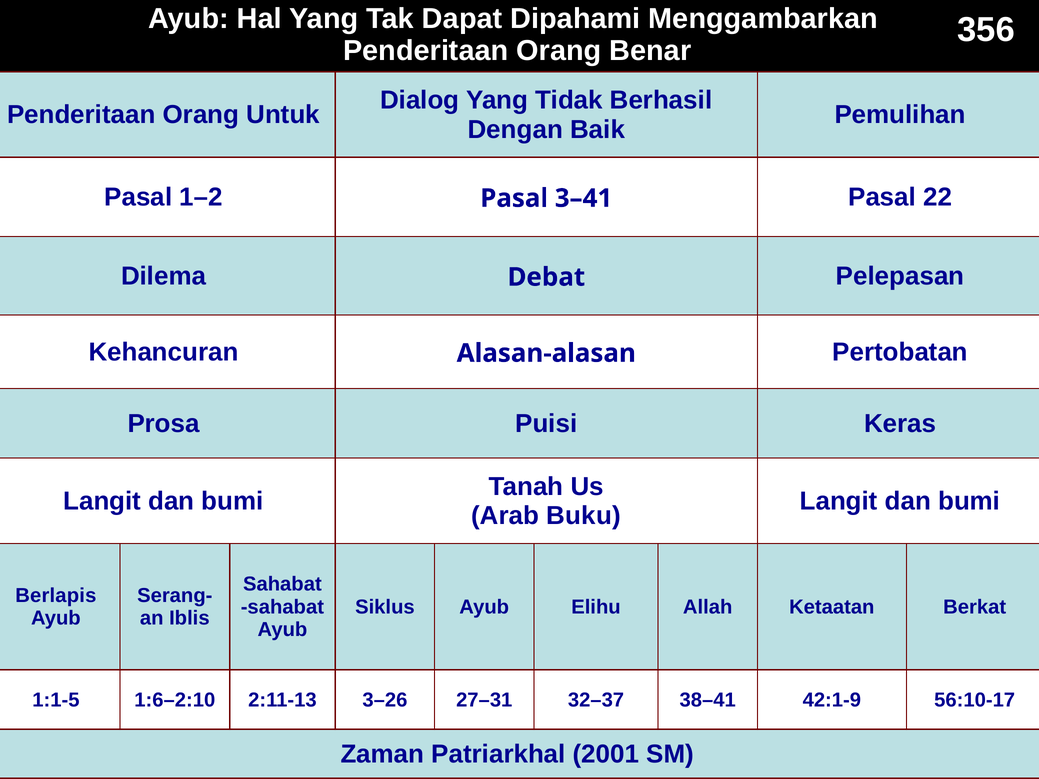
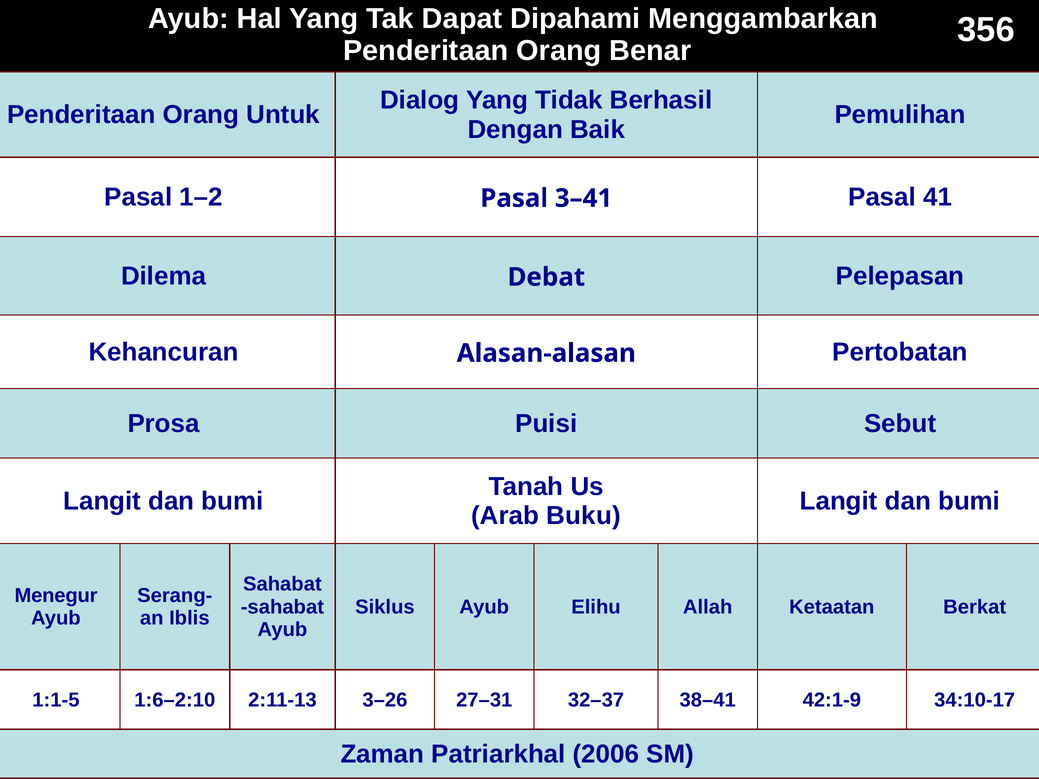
22: 22 -> 41
Keras: Keras -> Sebut
Berlapis: Berlapis -> Menegur
56:10-17: 56:10-17 -> 34:10-17
2001: 2001 -> 2006
